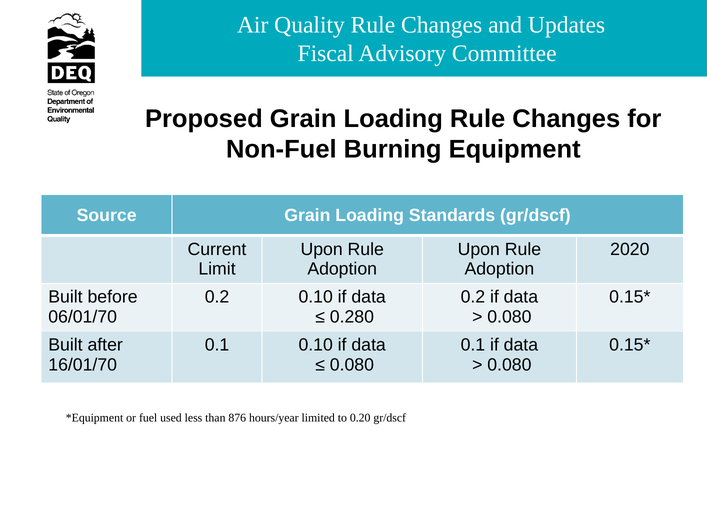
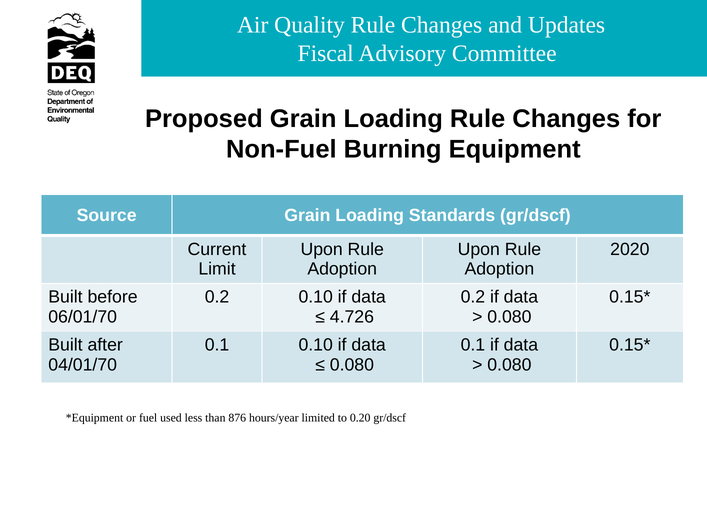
0.280: 0.280 -> 4.726
16/01/70: 16/01/70 -> 04/01/70
